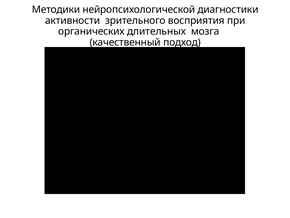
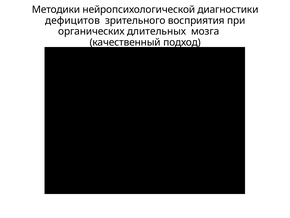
активности: активности -> дефицитов
